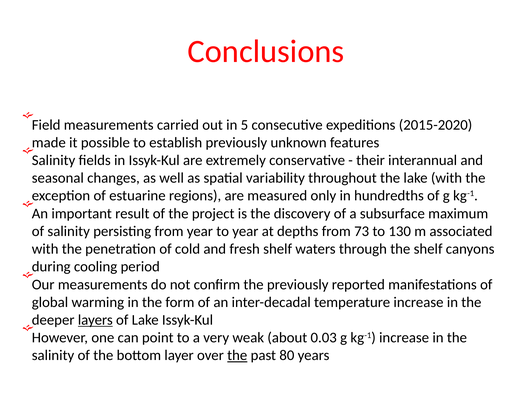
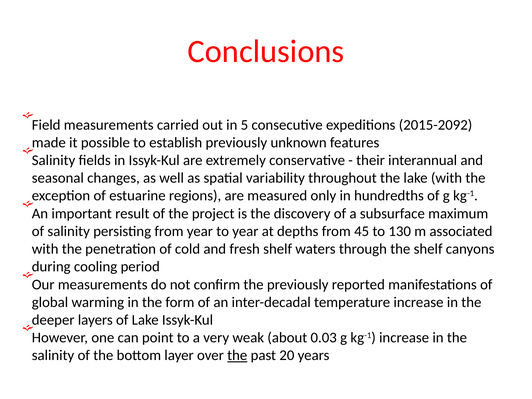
2015-2020: 2015-2020 -> 2015-2092
73: 73 -> 45
layers underline: present -> none
80: 80 -> 20
